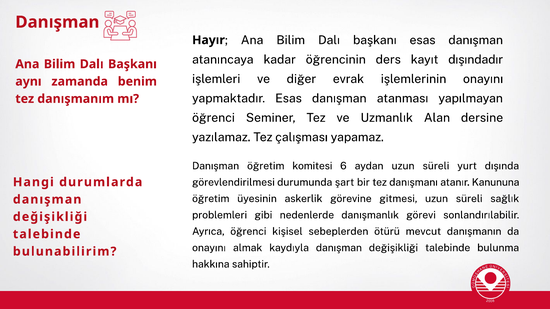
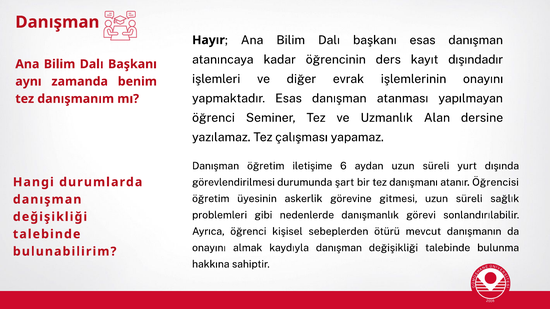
komitesi: komitesi -> iletişime
Kanununa: Kanununa -> Öğrencisi
